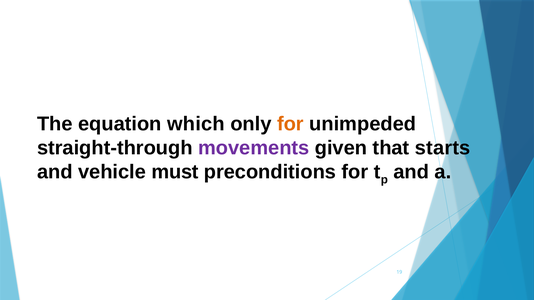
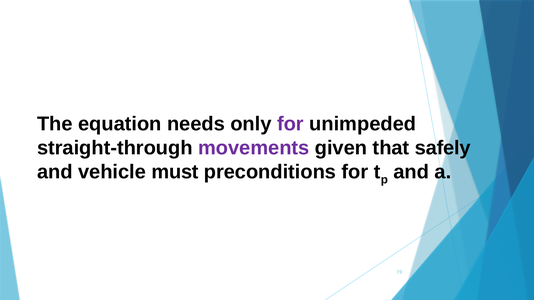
which: which -> needs
for at (290, 124) colour: orange -> purple
starts: starts -> safely
